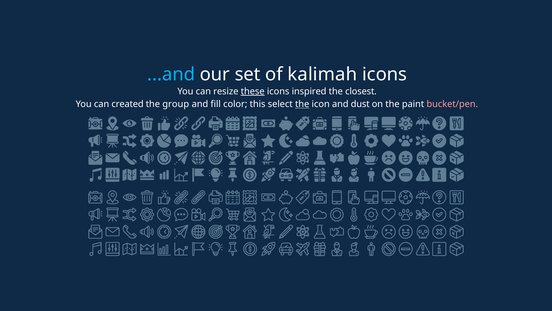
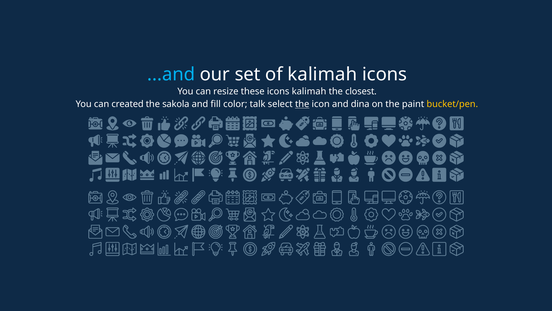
these underline: present -> none
icons inspired: inspired -> kalimah
group: group -> sakola
this: this -> talk
dust: dust -> dina
bucket/pen colour: pink -> yellow
